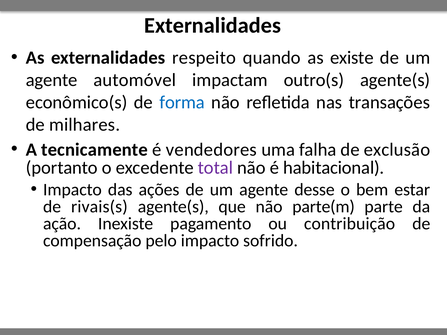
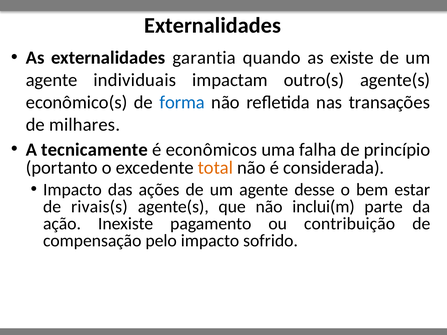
respeito: respeito -> garantia
automóvel: automóvel -> individuais
vendedores: vendedores -> econômicos
exclusão: exclusão -> princípio
total colour: purple -> orange
habitacional: habitacional -> considerada
parte(m: parte(m -> inclui(m
